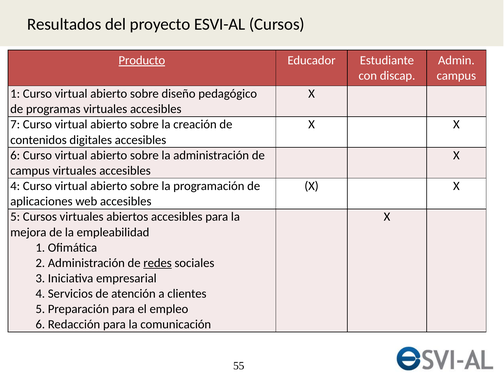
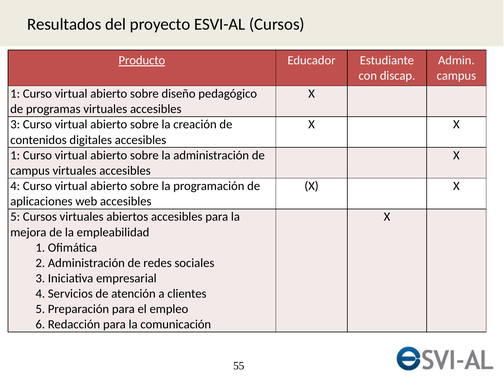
7 at (15, 124): 7 -> 3
6 at (15, 155): 6 -> 1
redes underline: present -> none
